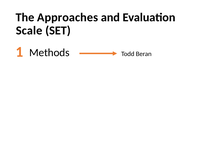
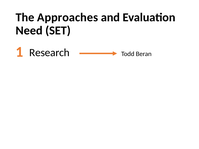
Scale: Scale -> Need
Methods: Methods -> Research
